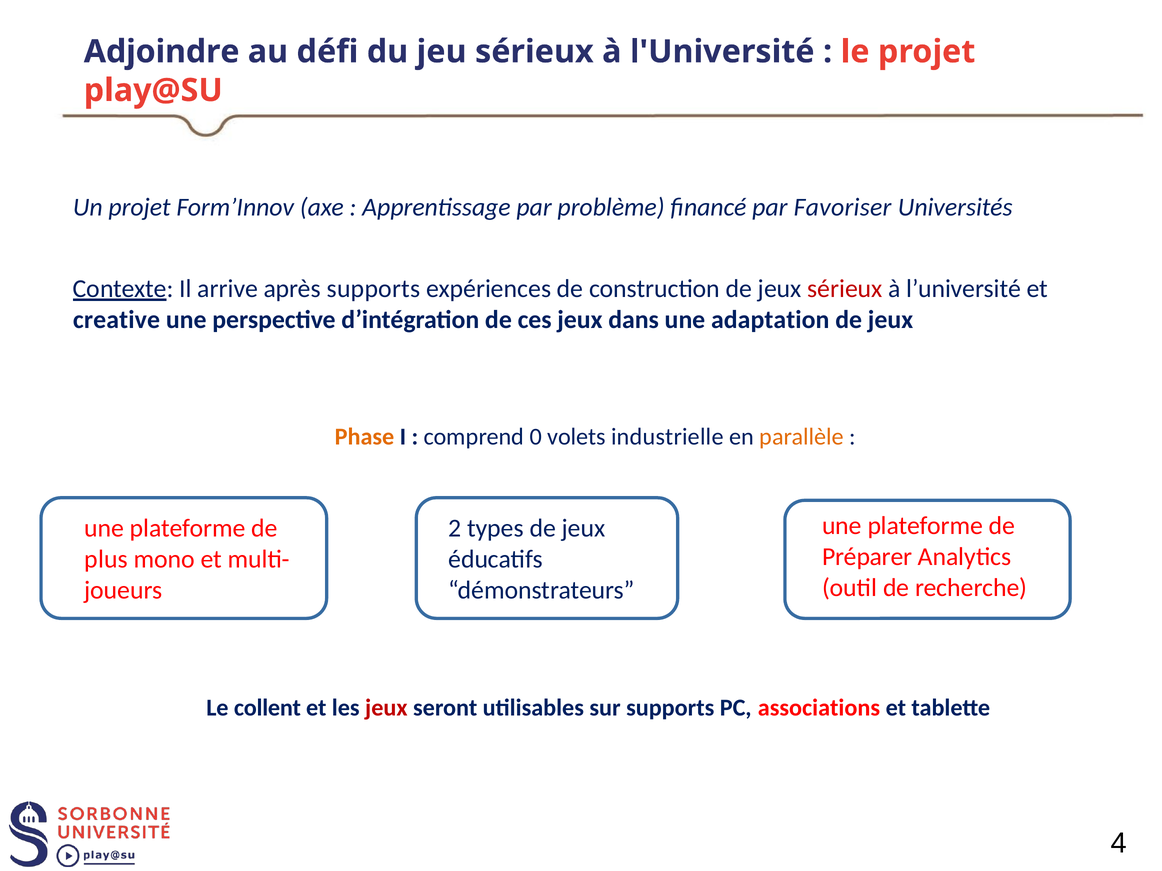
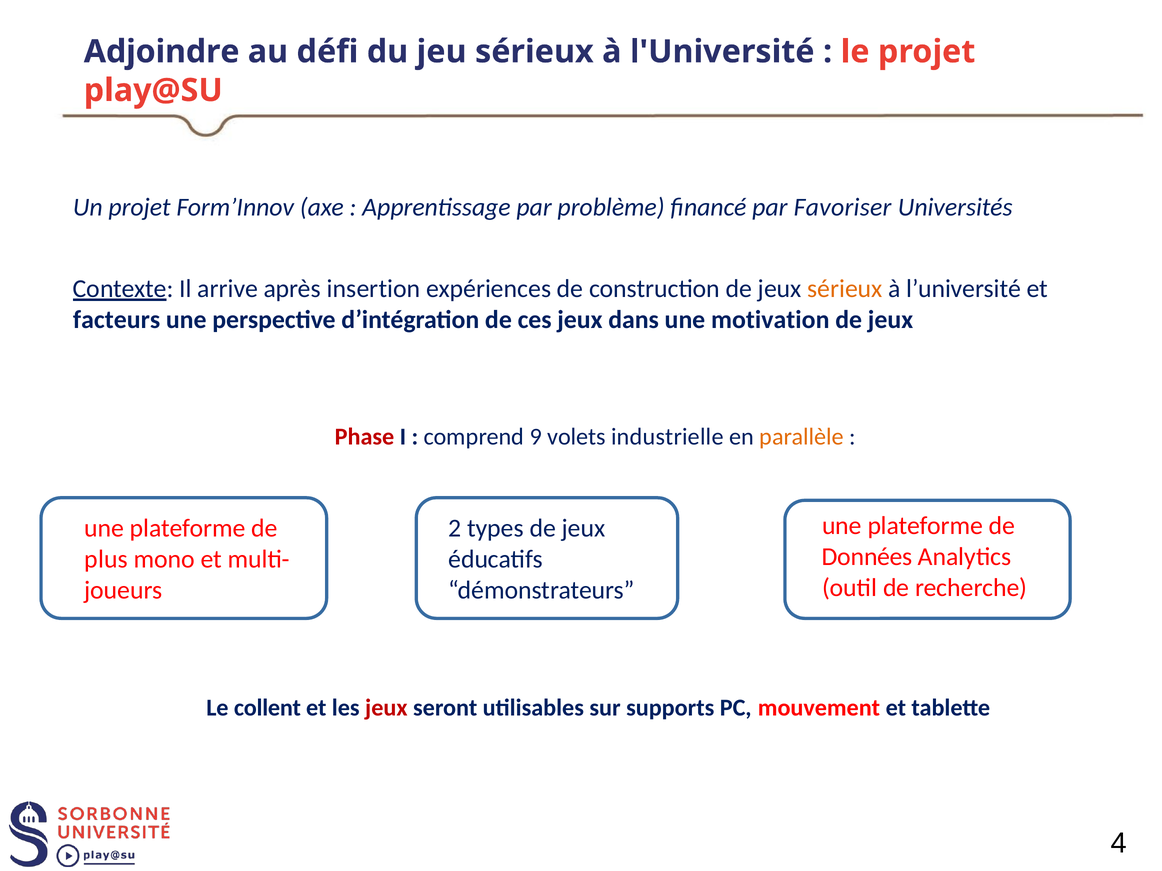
après supports: supports -> insertion
sérieux at (845, 289) colour: red -> orange
creative: creative -> facteurs
adaptation: adaptation -> motivation
Phase colour: orange -> red
0: 0 -> 9
Préparer: Préparer -> Données
associations: associations -> mouvement
